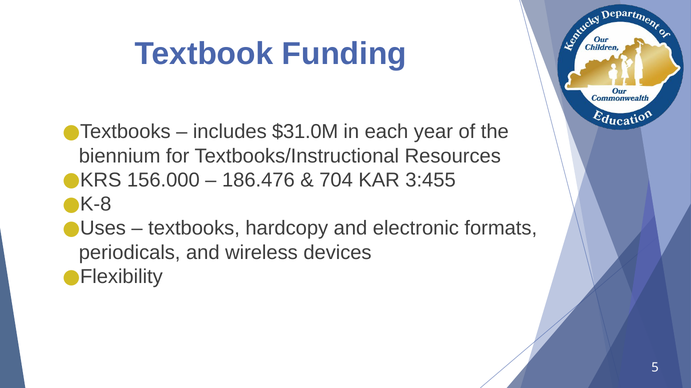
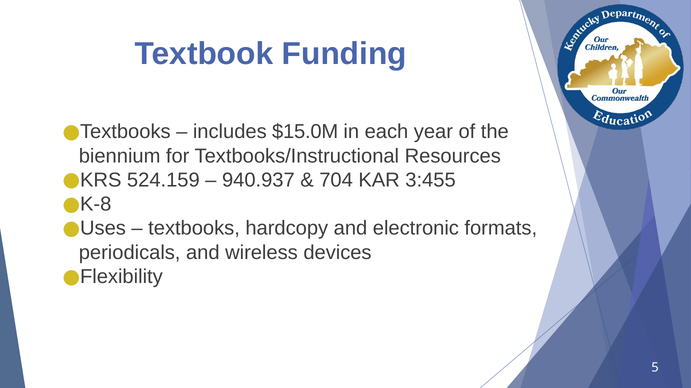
$31.0M: $31.0M -> $15.0M
156.000: 156.000 -> 524.159
186.476: 186.476 -> 940.937
